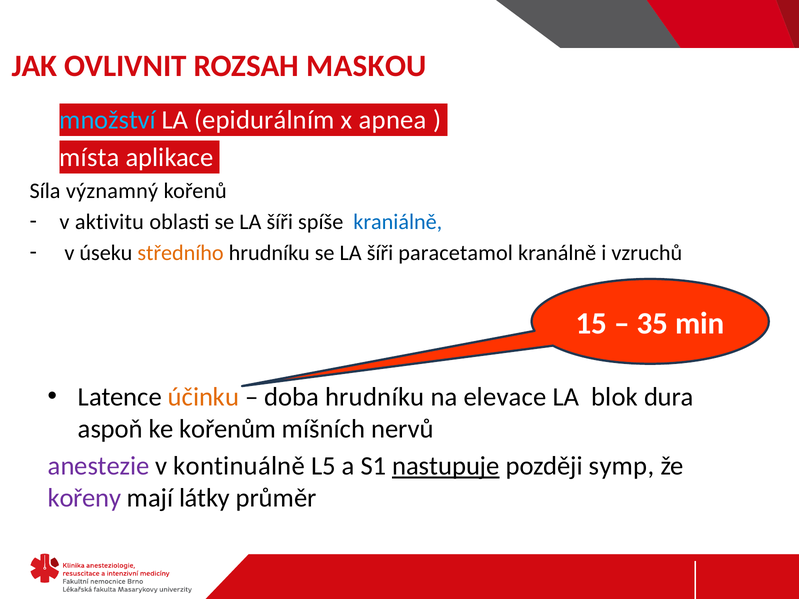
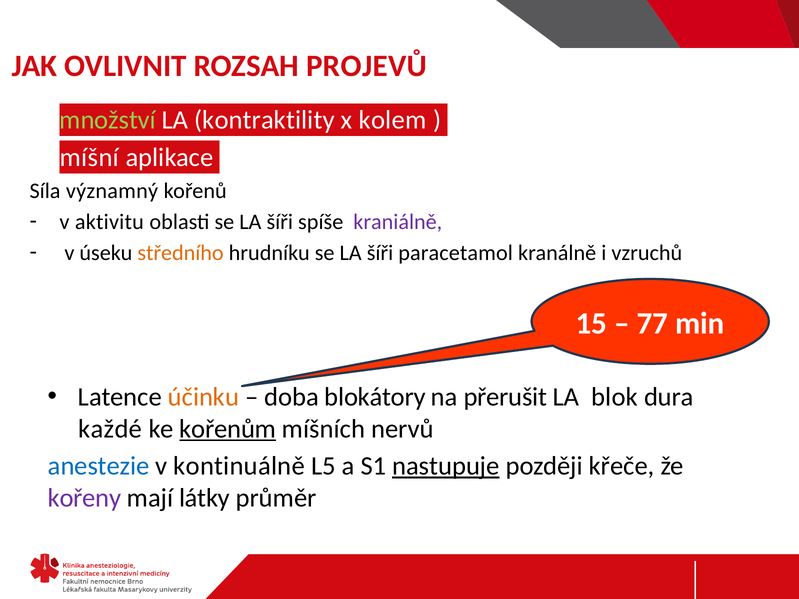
MASKOU: MASKOU -> PROJEVŮ
množství colour: light blue -> light green
epidurálním: epidurálním -> kontraktility
apnea: apnea -> kolem
místa: místa -> míšní
kraniálně colour: blue -> purple
35: 35 -> 77
doba hrudníku: hrudníku -> blokátory
elevace: elevace -> přerušit
aspoň: aspoň -> každé
kořenům underline: none -> present
anestezie colour: purple -> blue
symp: symp -> křeče
